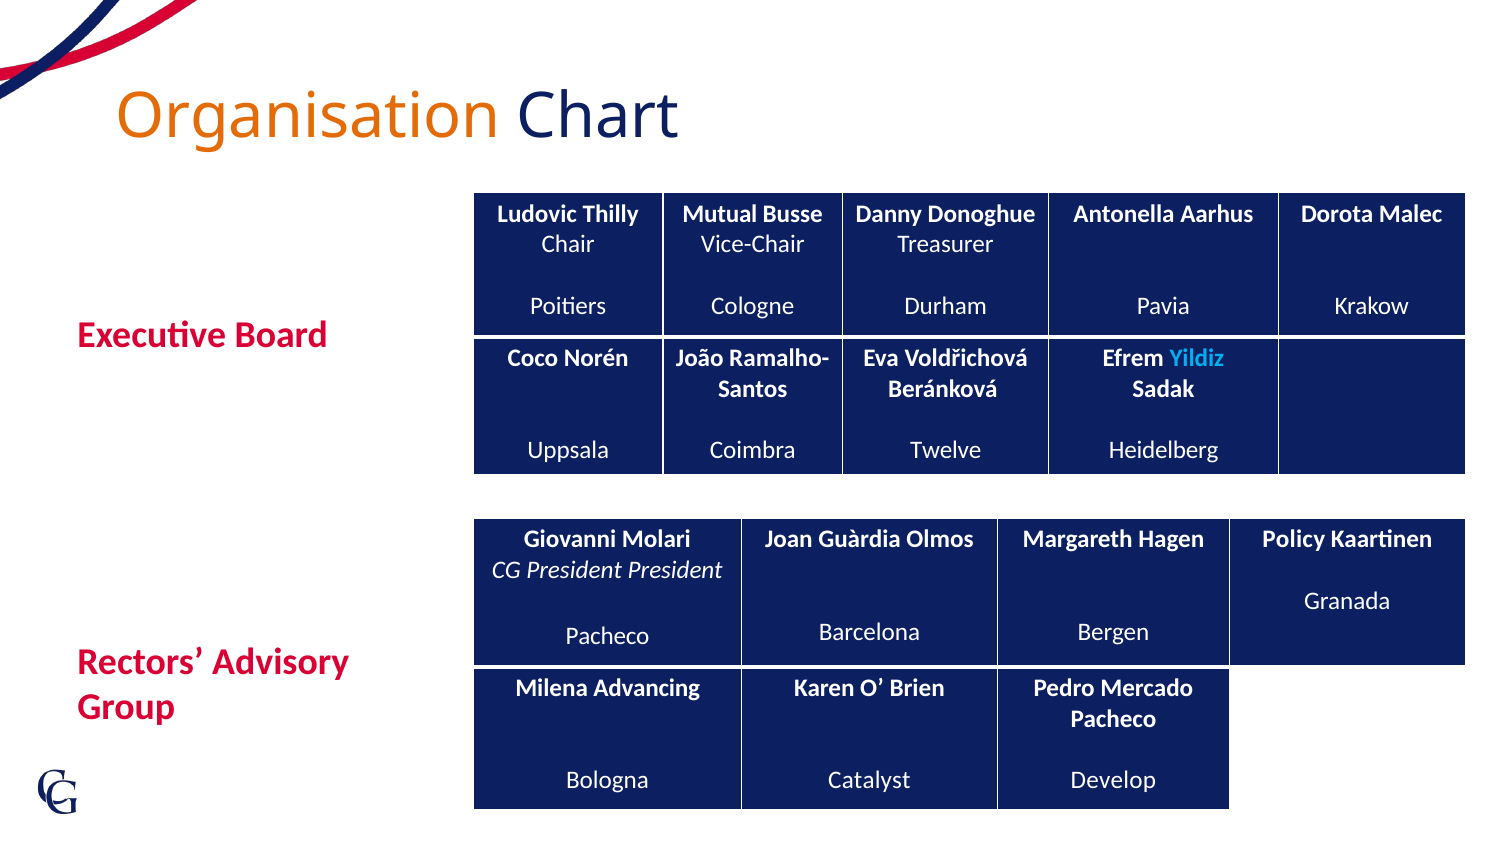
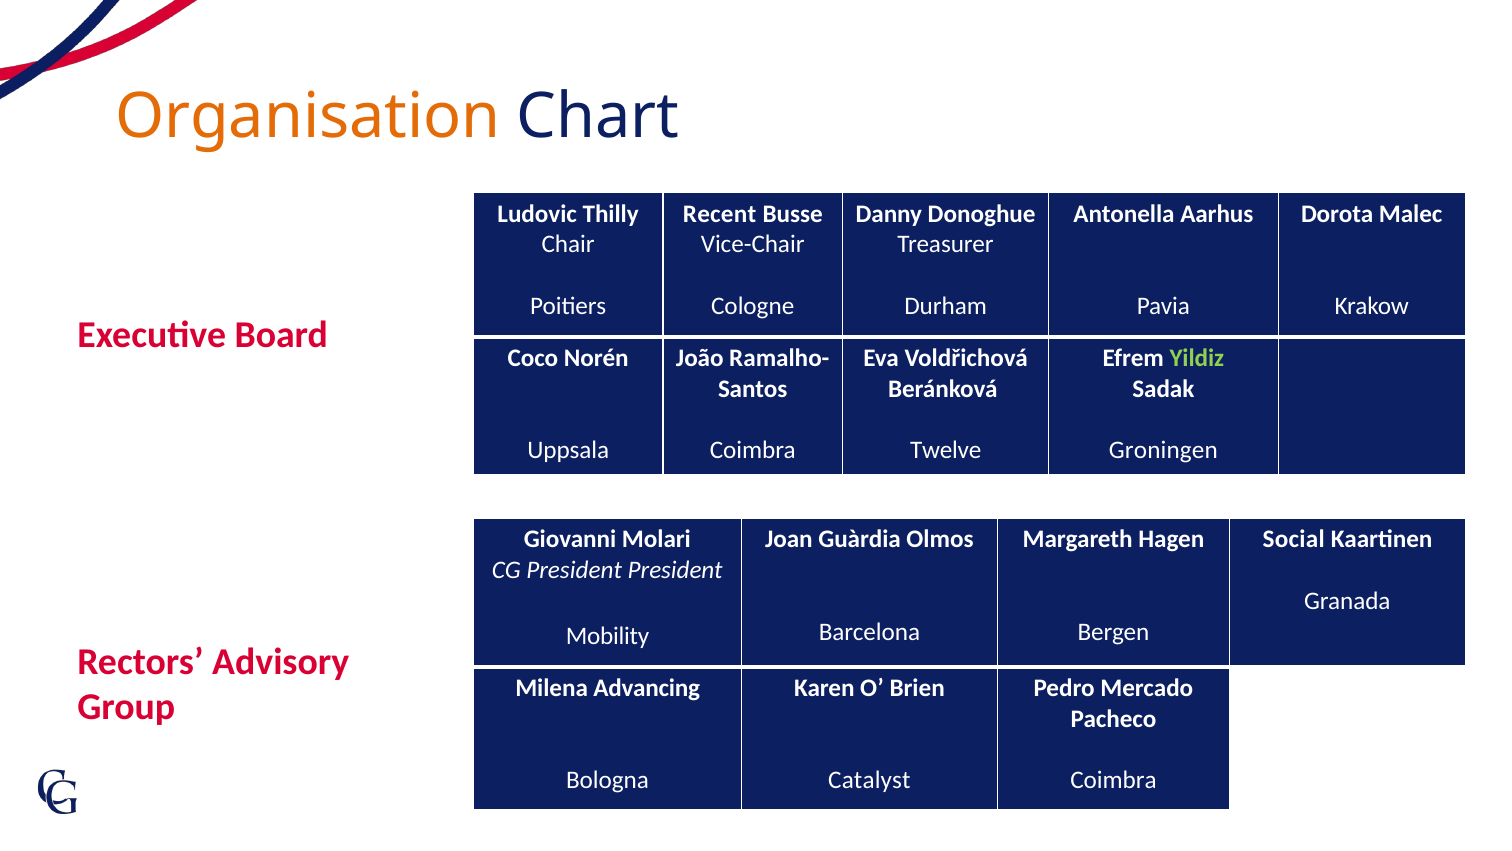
Mutual: Mutual -> Recent
Yildiz colour: light blue -> light green
Heidelberg: Heidelberg -> Groningen
Policy: Policy -> Social
Pacheco at (608, 636): Pacheco -> Mobility
Develop at (1113, 780): Develop -> Coimbra
